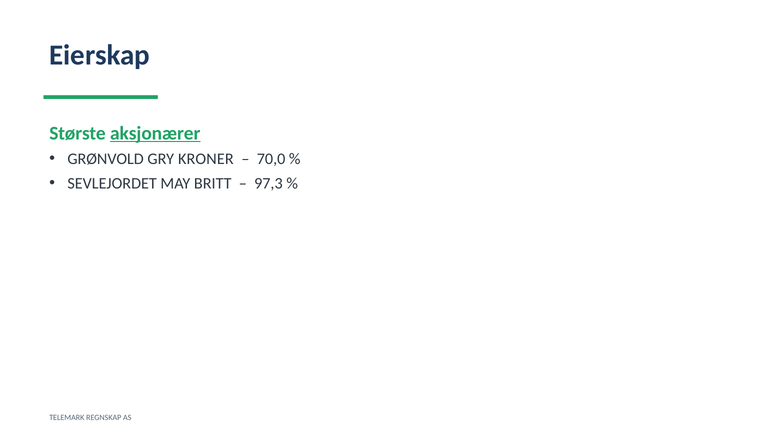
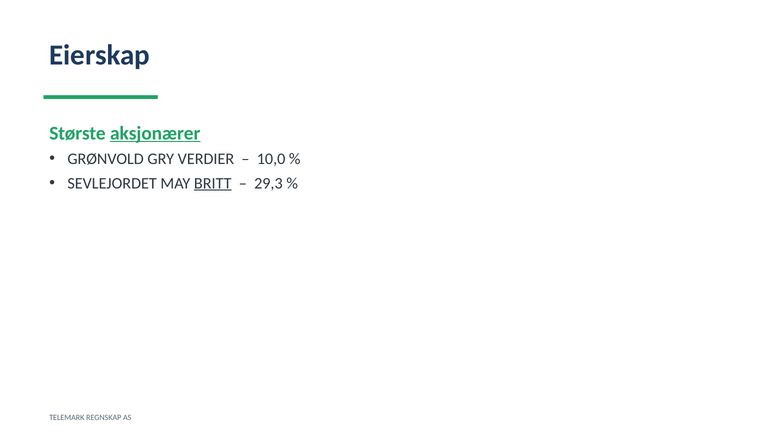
KRONER: KRONER -> VERDIER
70,0: 70,0 -> 10,0
BRITT underline: none -> present
97,3: 97,3 -> 29,3
